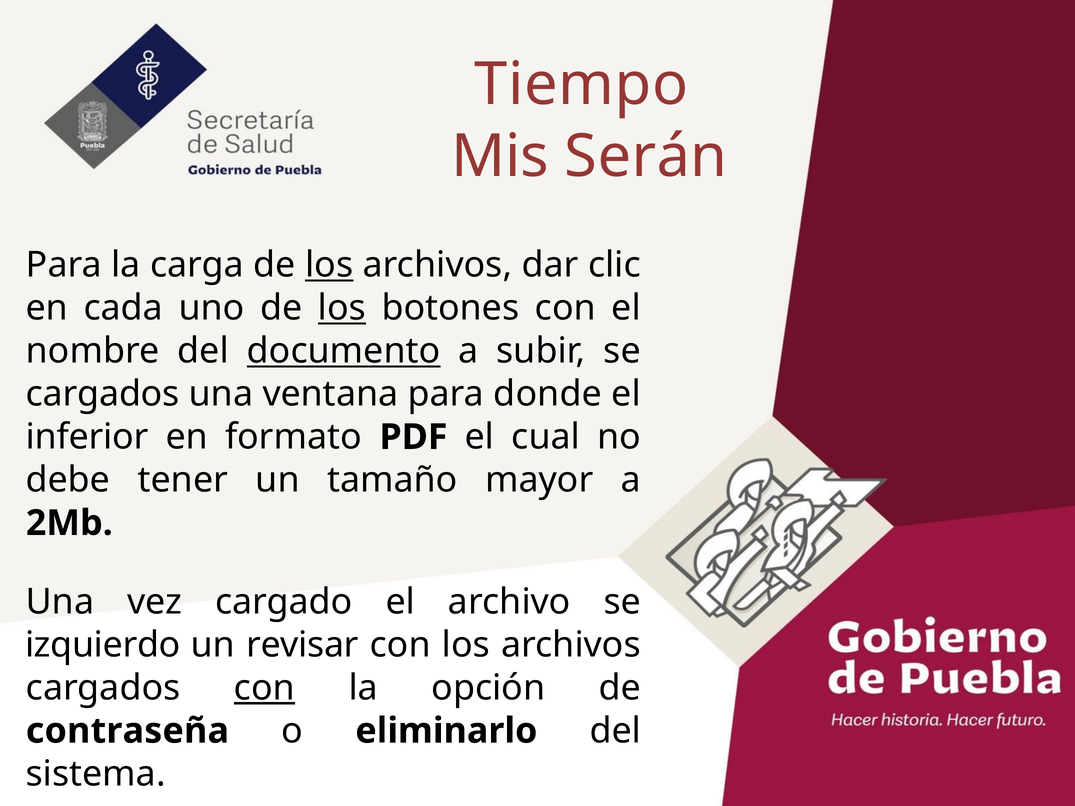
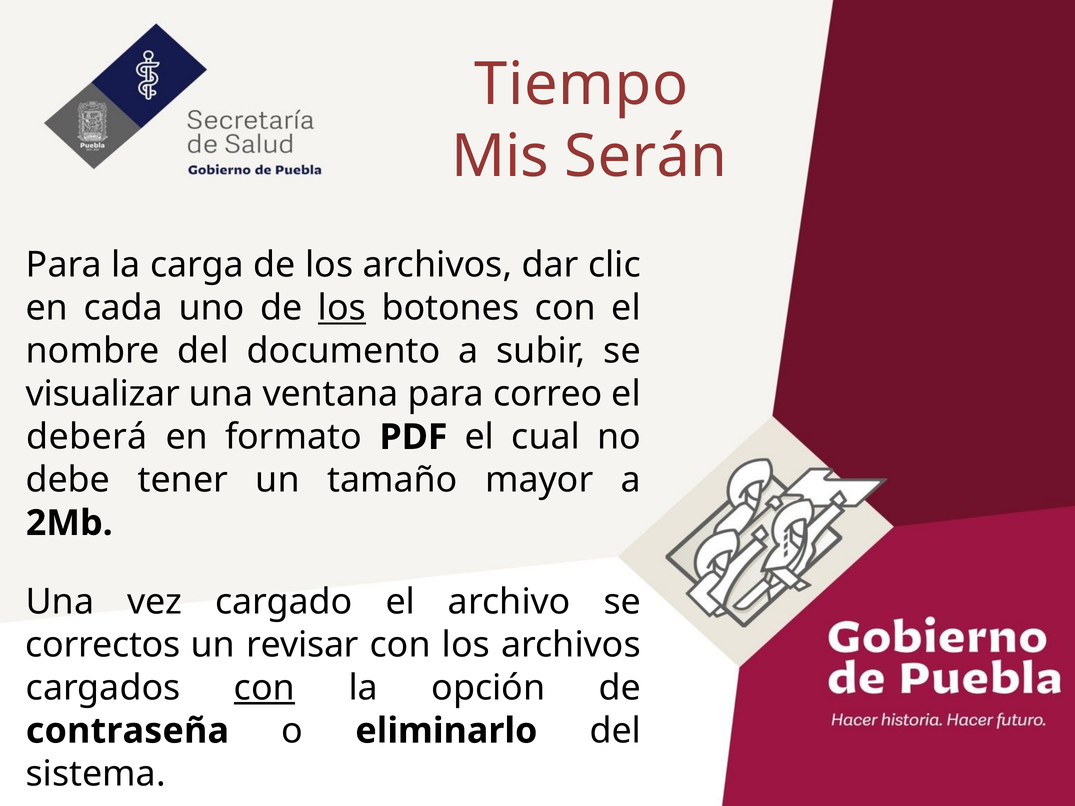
los at (329, 265) underline: present -> none
documento underline: present -> none
cargados at (103, 394): cargados -> visualizar
donde: donde -> correo
inferior: inferior -> deberá
izquierdo: izquierdo -> correctos
